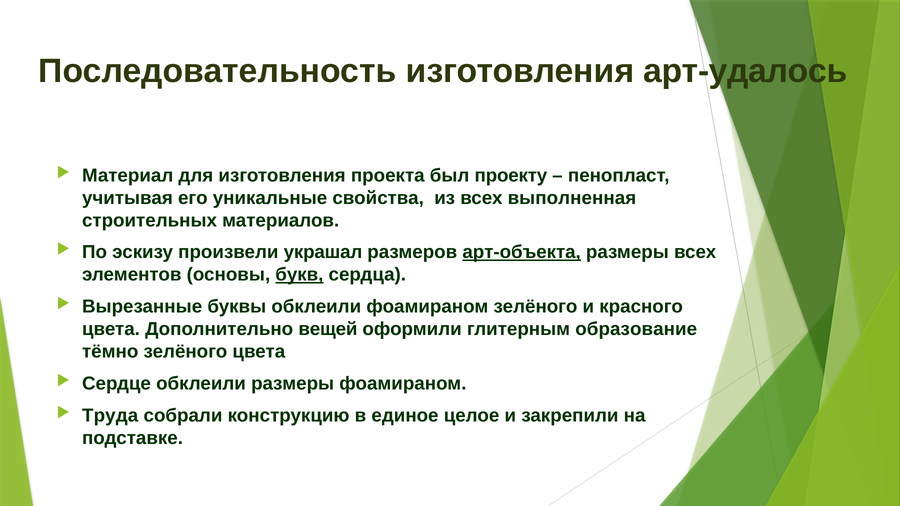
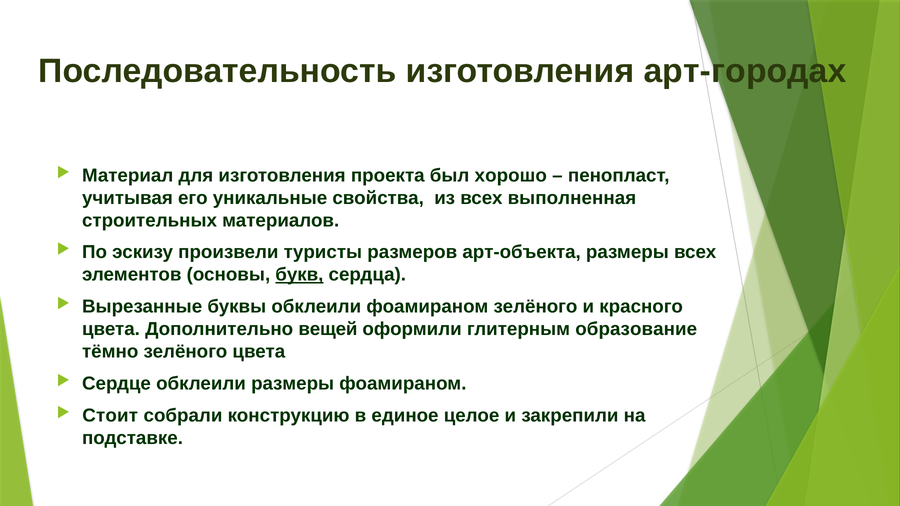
арт-удалось: арт-удалось -> арт-городах
проекту: проекту -> хорошо
украшал: украшал -> туристы
арт-объекта underline: present -> none
Труда: Труда -> Стоит
